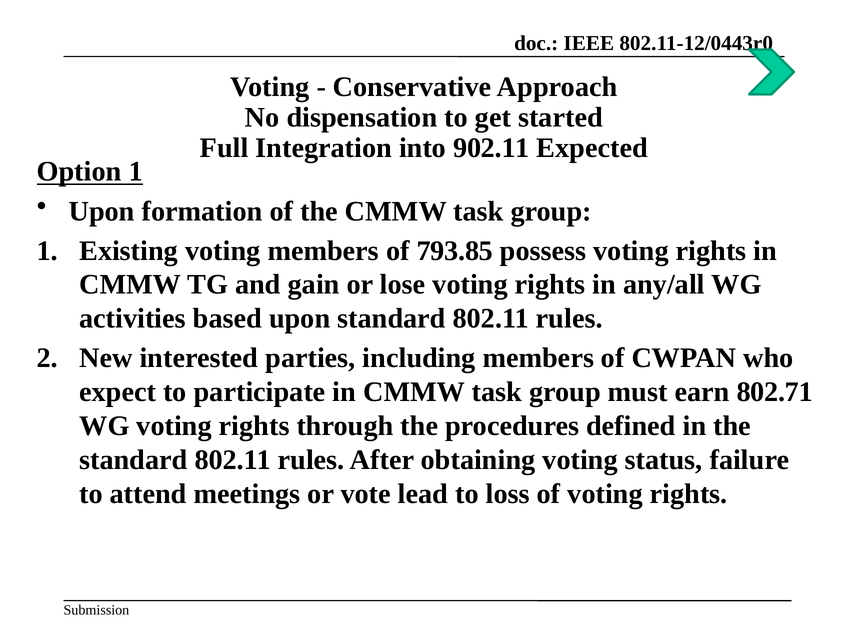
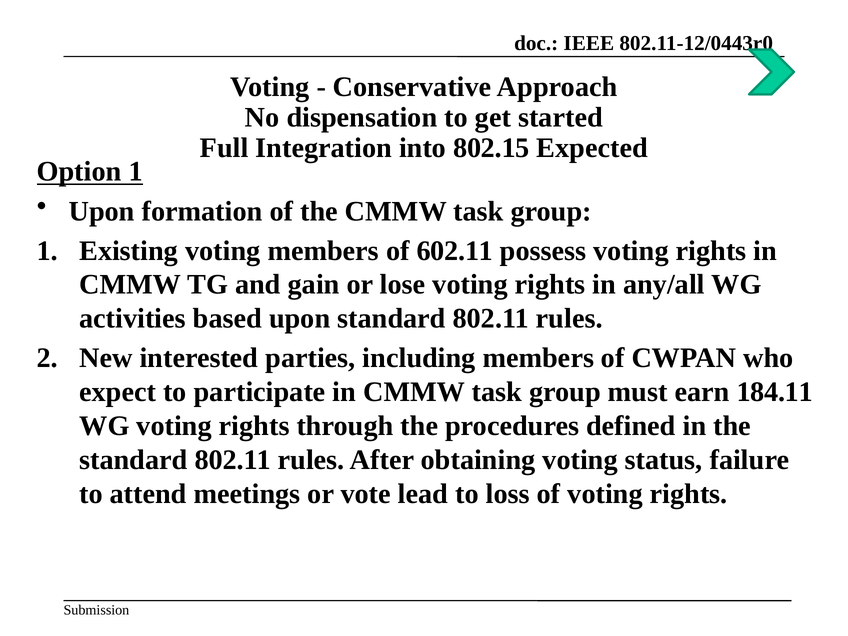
902.11: 902.11 -> 802.15
793.85: 793.85 -> 602.11
802.71: 802.71 -> 184.11
